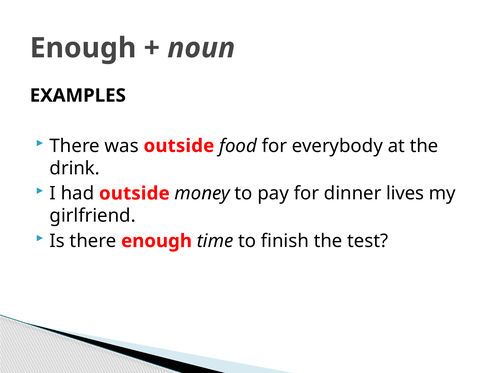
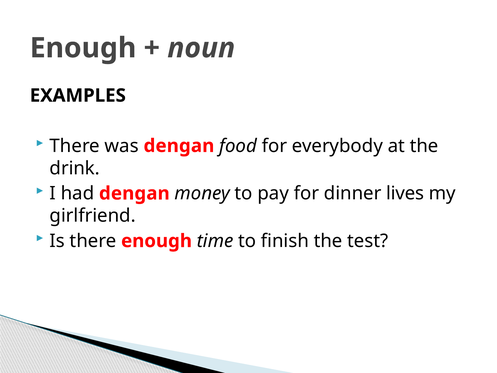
was outside: outside -> dengan
had outside: outside -> dengan
